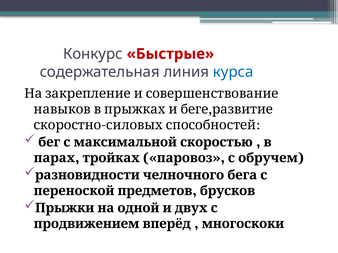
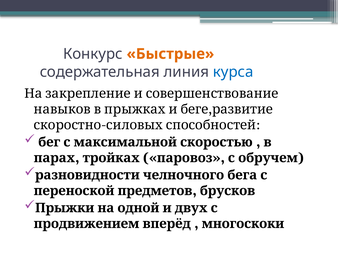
Быстрые colour: red -> orange
